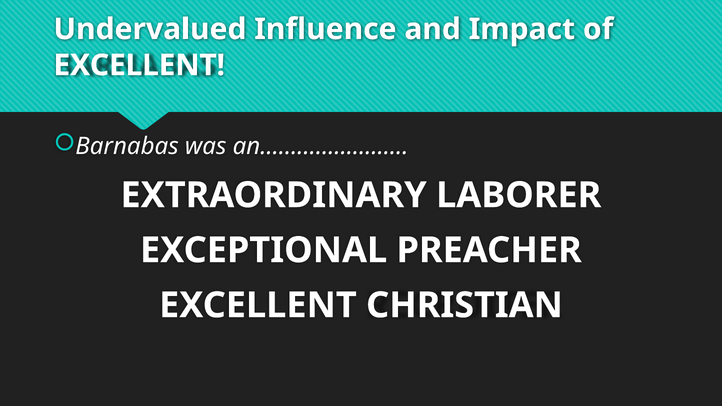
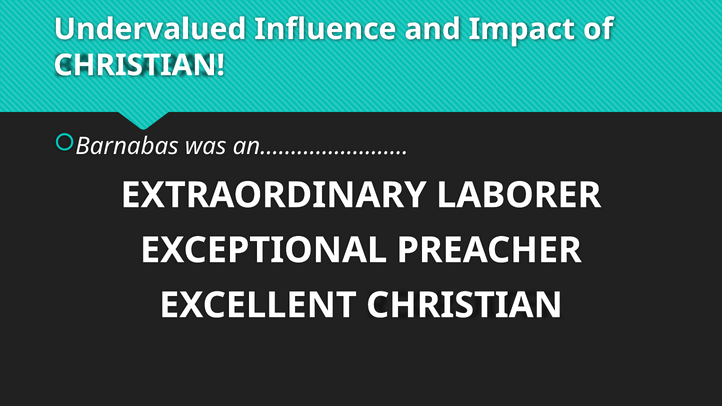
EXCELLENT at (139, 65): EXCELLENT -> CHRISTIAN
